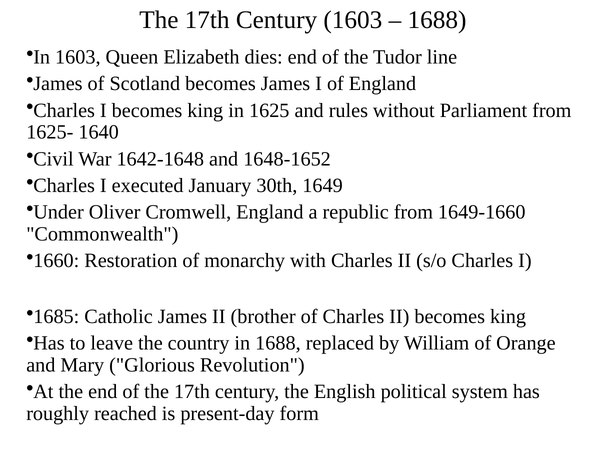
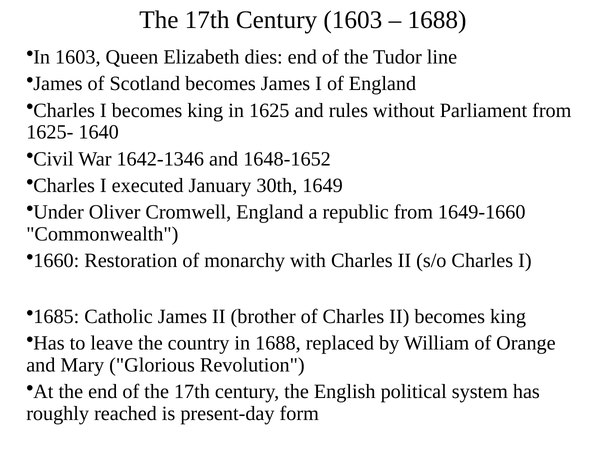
1642-1648: 1642-1648 -> 1642-1346
